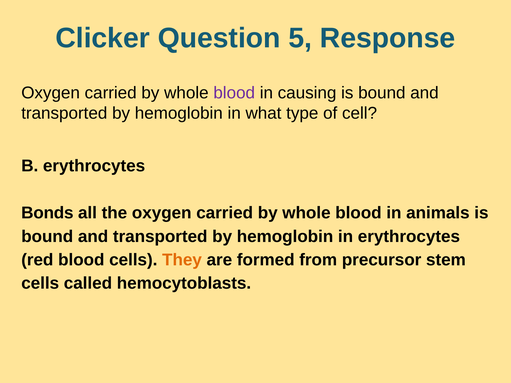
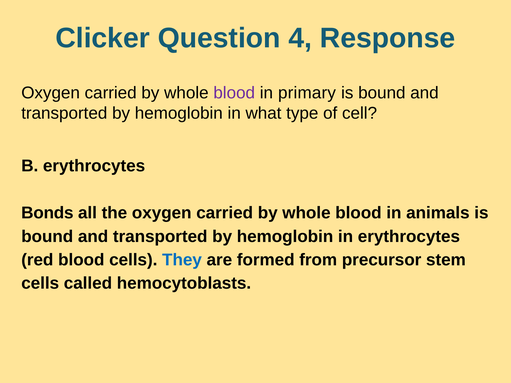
5: 5 -> 4
causing: causing -> primary
They colour: orange -> blue
